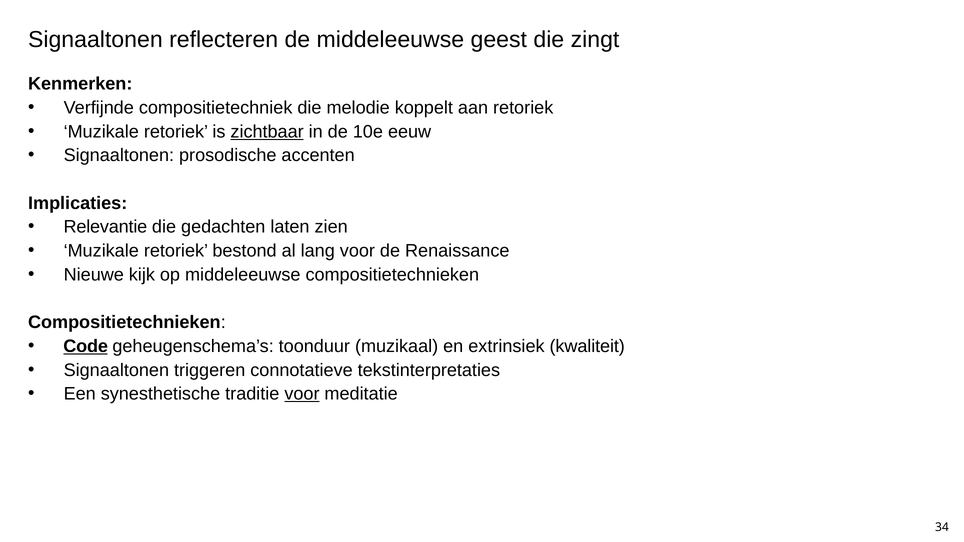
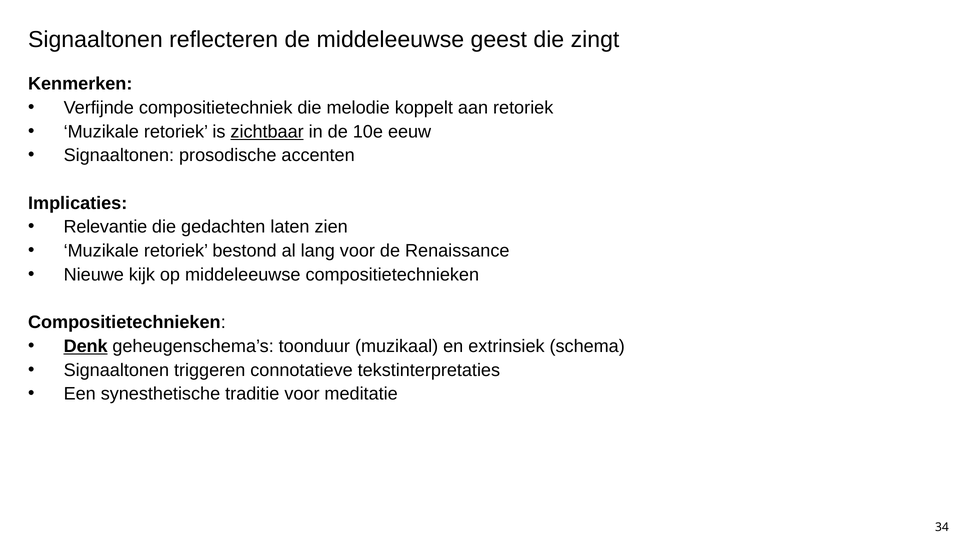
Code: Code -> Denk
kwaliteit: kwaliteit -> schema
voor at (302, 394) underline: present -> none
